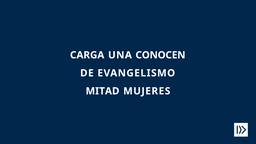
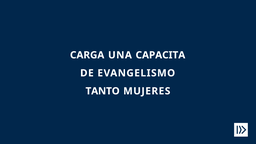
CONOCEN: CONOCEN -> CAPACITA
MITAD: MITAD -> TANTO
